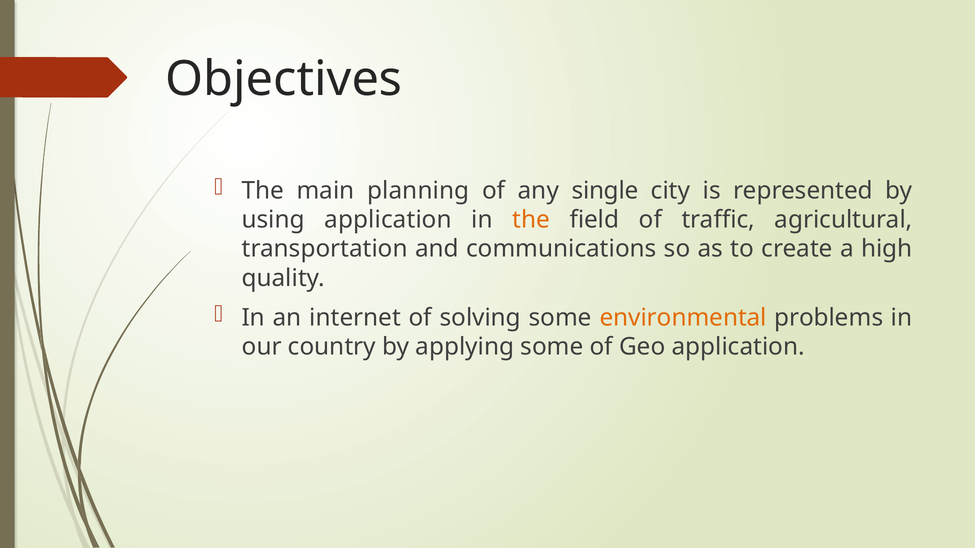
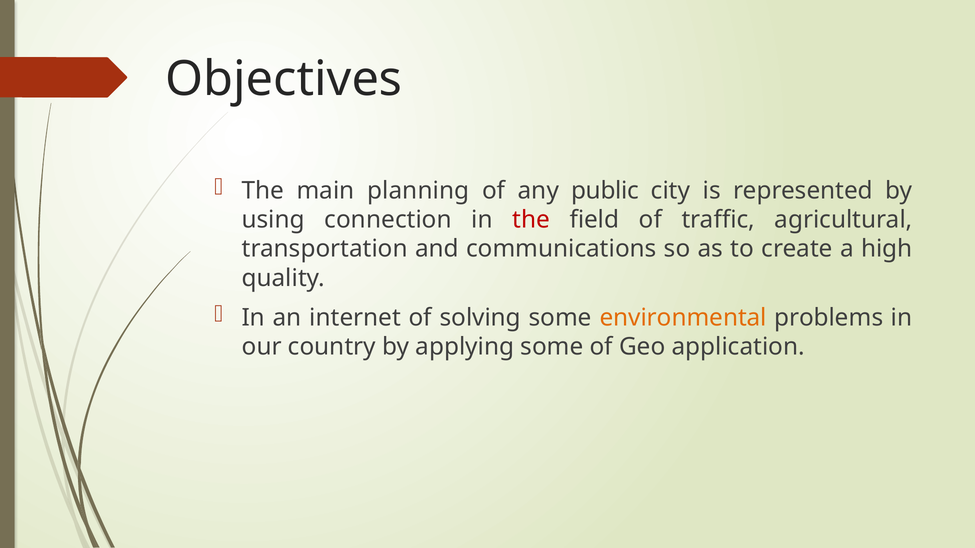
single: single -> public
using application: application -> connection
the at (531, 220) colour: orange -> red
